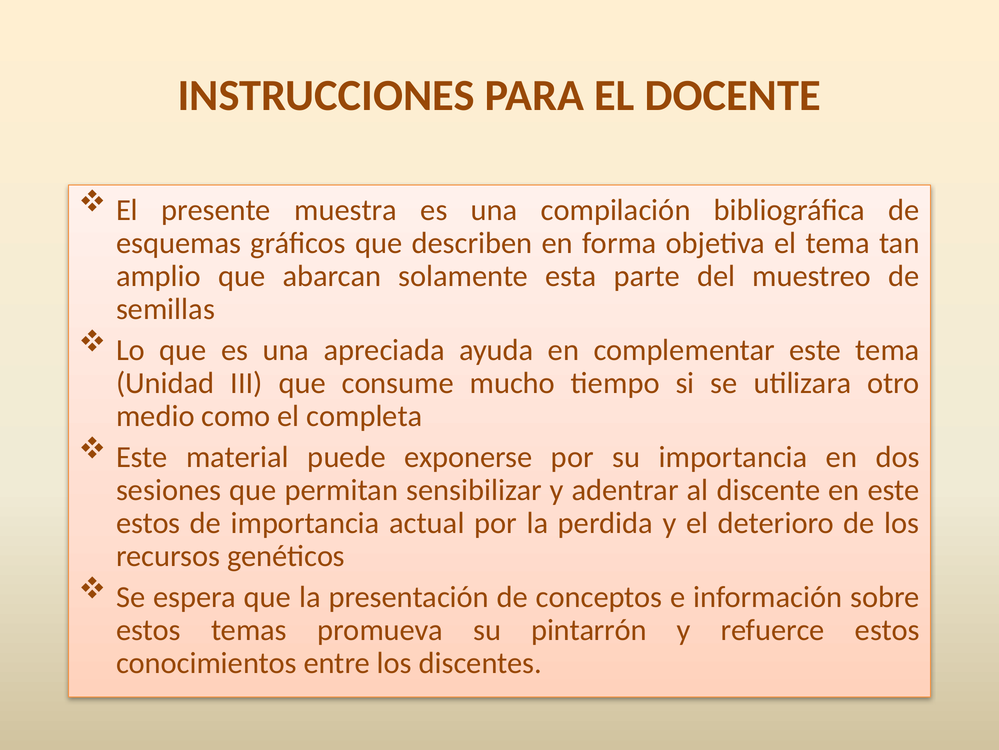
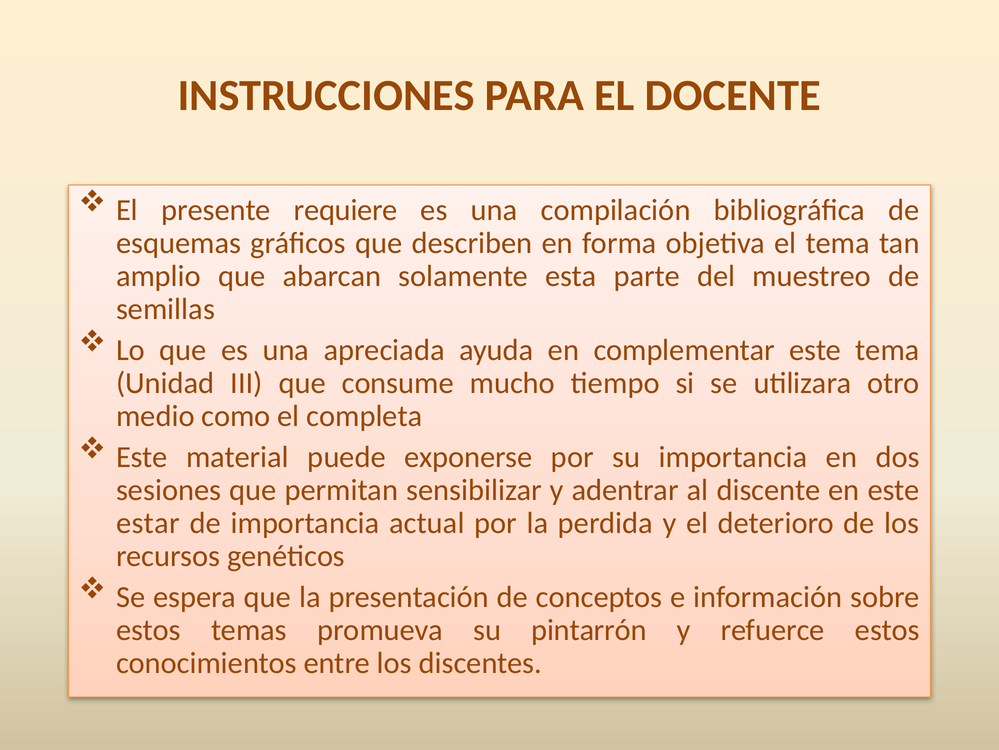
muestra: muestra -> requiere
estos at (148, 523): estos -> estar
